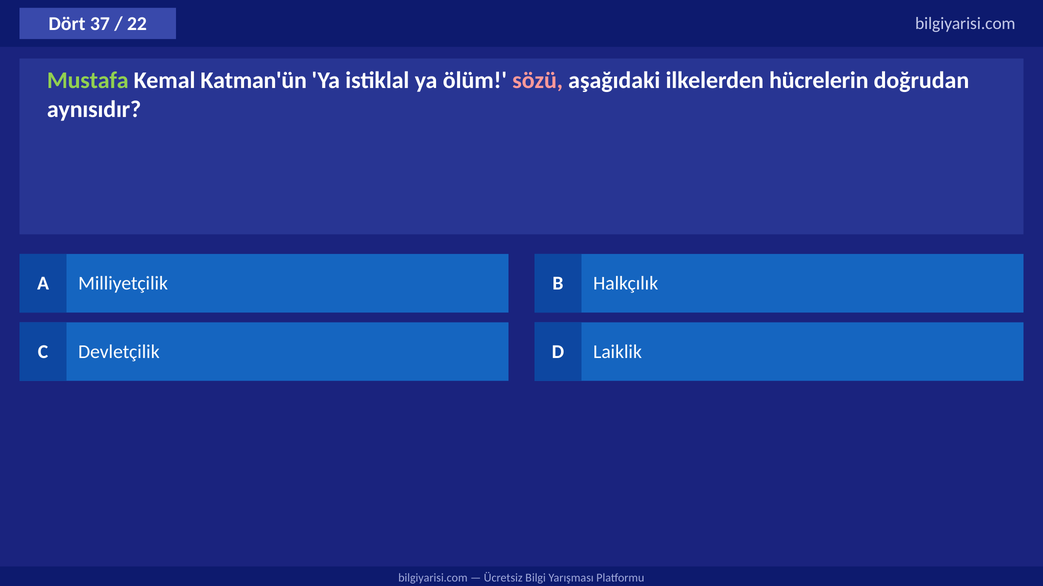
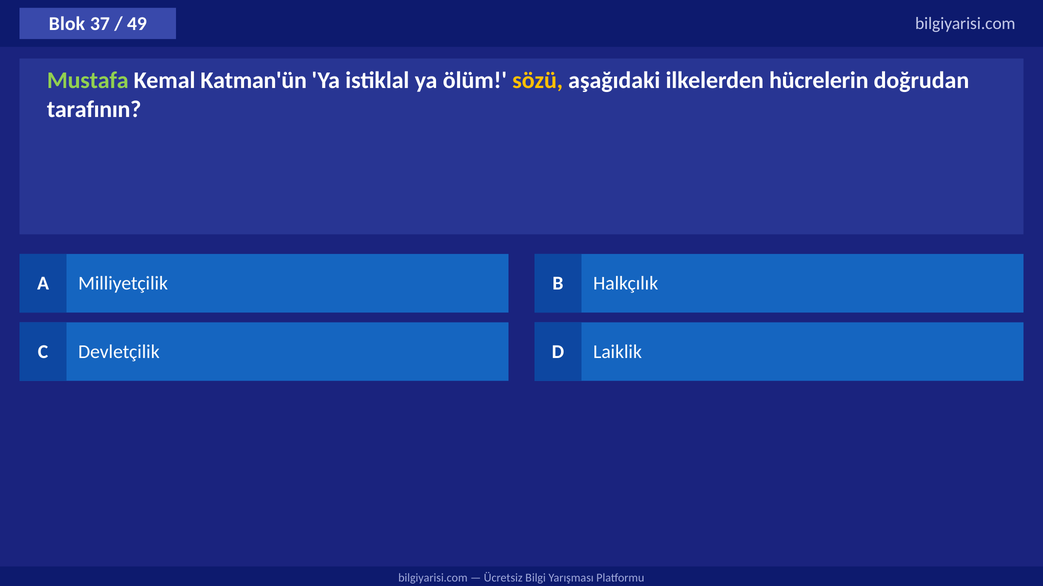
Dört: Dört -> Blok
22: 22 -> 49
sözü colour: pink -> yellow
aynısıdır: aynısıdır -> tarafının
